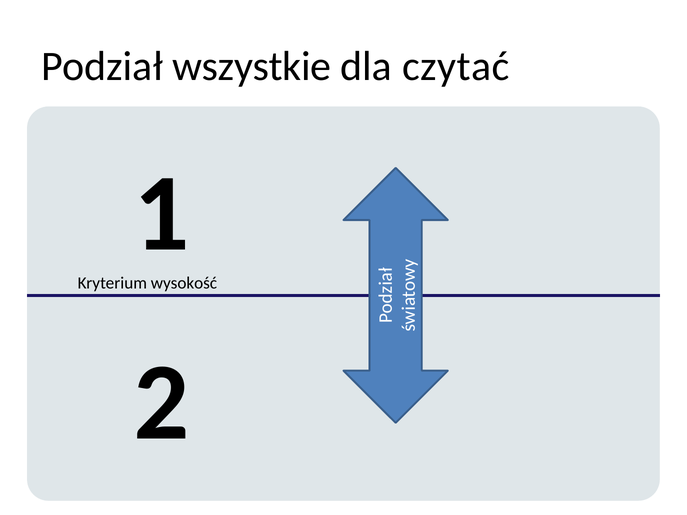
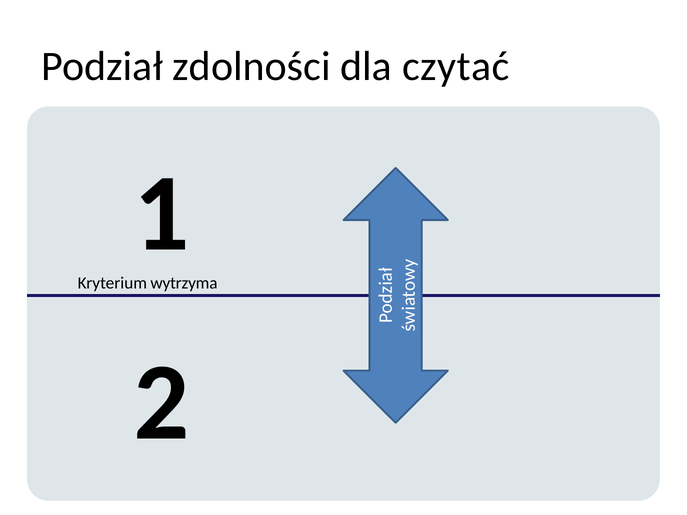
wszystkie: wszystkie -> zdolności
wysokość: wysokość -> wytrzyma
